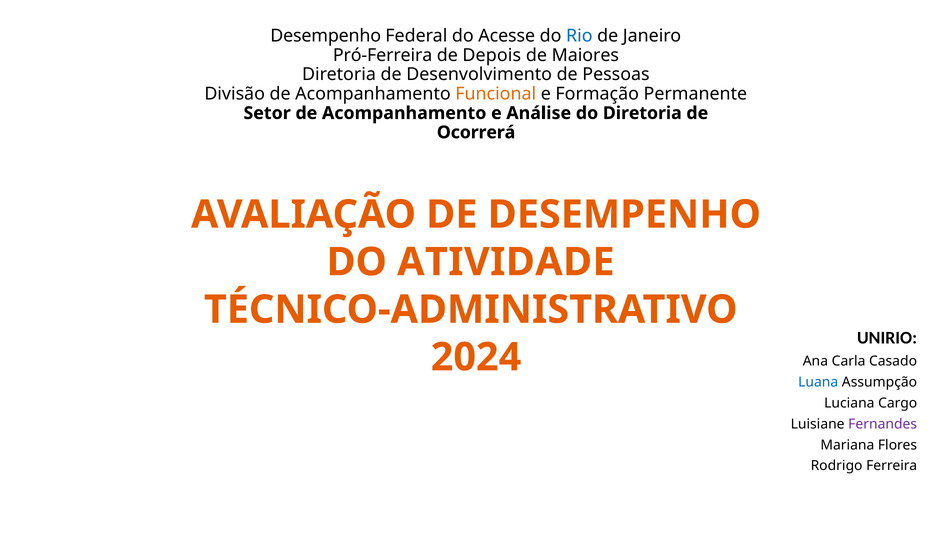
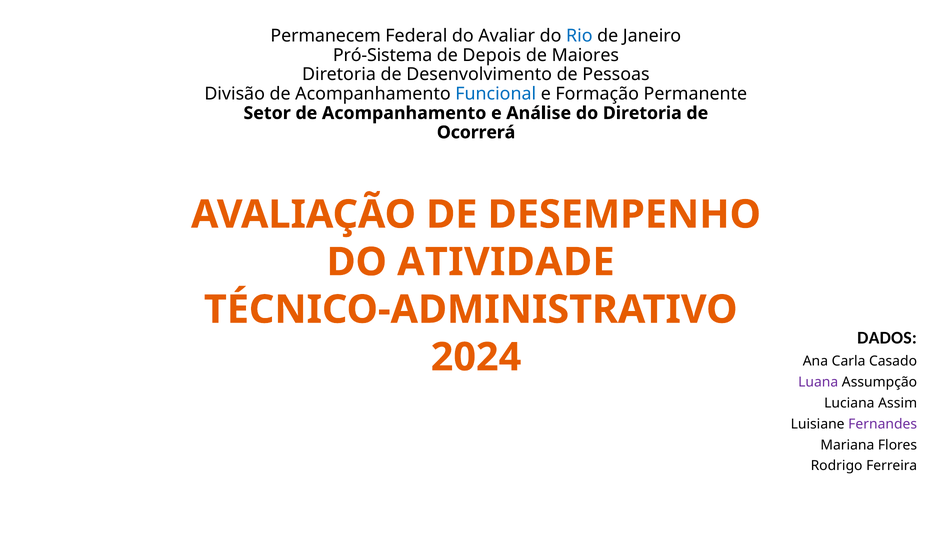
Desempenho at (326, 36): Desempenho -> Permanecem
Acesse: Acesse -> Avaliar
Pró-Ferreira: Pró-Ferreira -> Pró-Sistema
Funcional colour: orange -> blue
UNIRIO: UNIRIO -> DADOS
Luana colour: blue -> purple
Cargo: Cargo -> Assim
